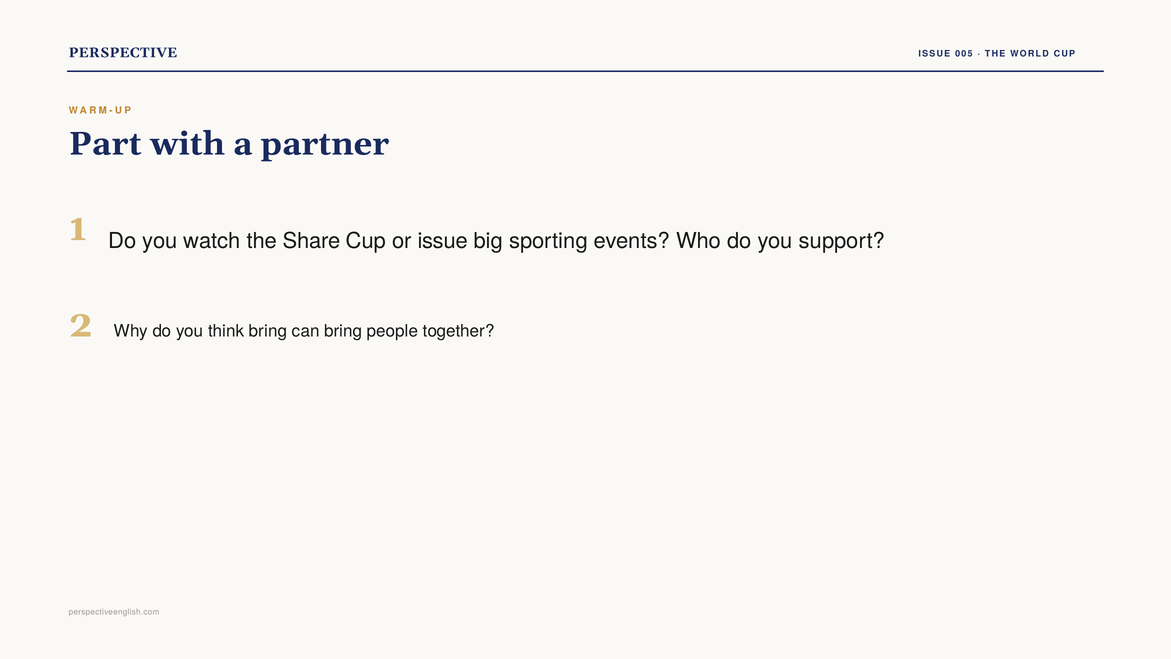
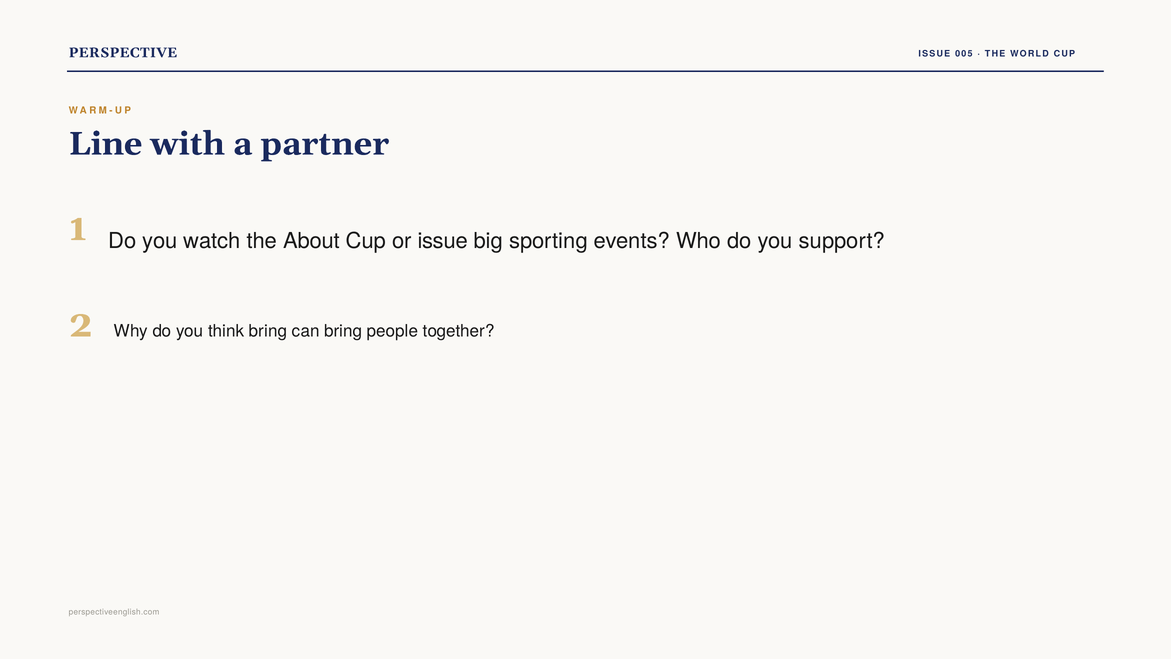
Part: Part -> Line
Share: Share -> About
